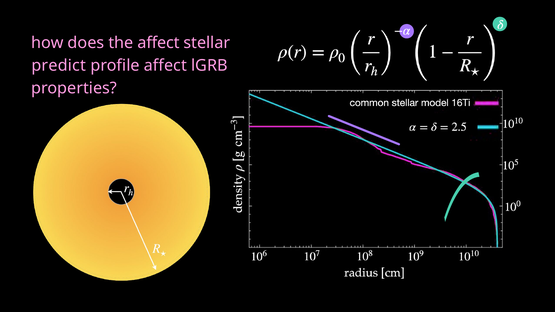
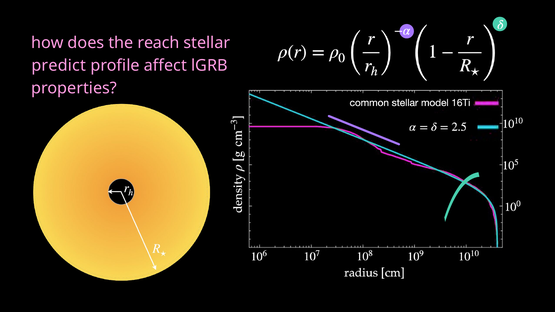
the affect: affect -> reach
